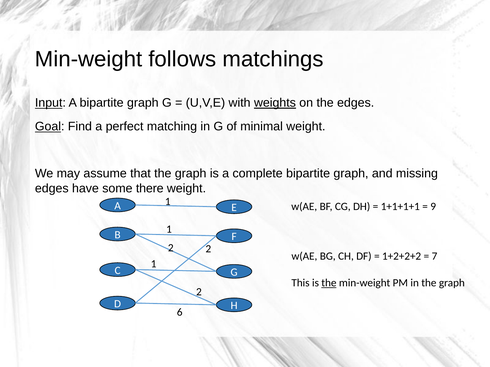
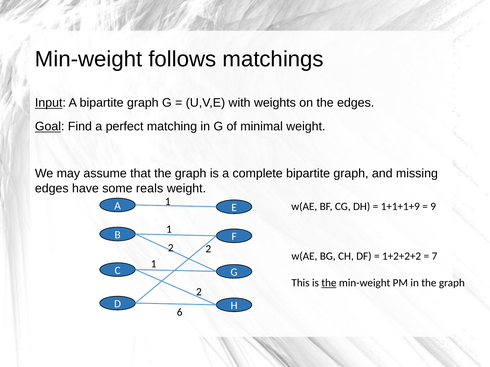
weights underline: present -> none
there: there -> reals
1+1+1+1: 1+1+1+1 -> 1+1+1+9
